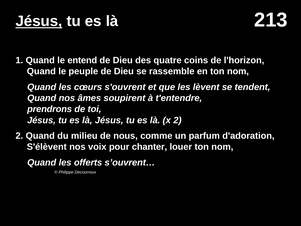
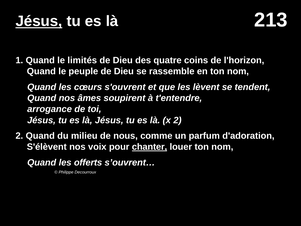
entend: entend -> limités
prendrons: prendrons -> arrogance
chanter underline: none -> present
